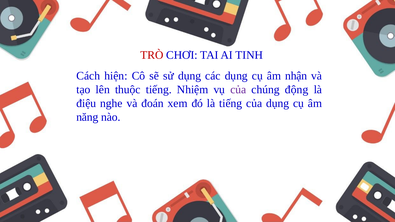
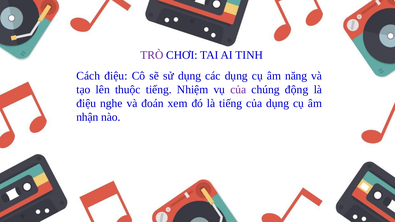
TRÒ colour: red -> purple
Cách hiện: hiện -> điệu
nhận: nhận -> năng
năng: năng -> nhận
